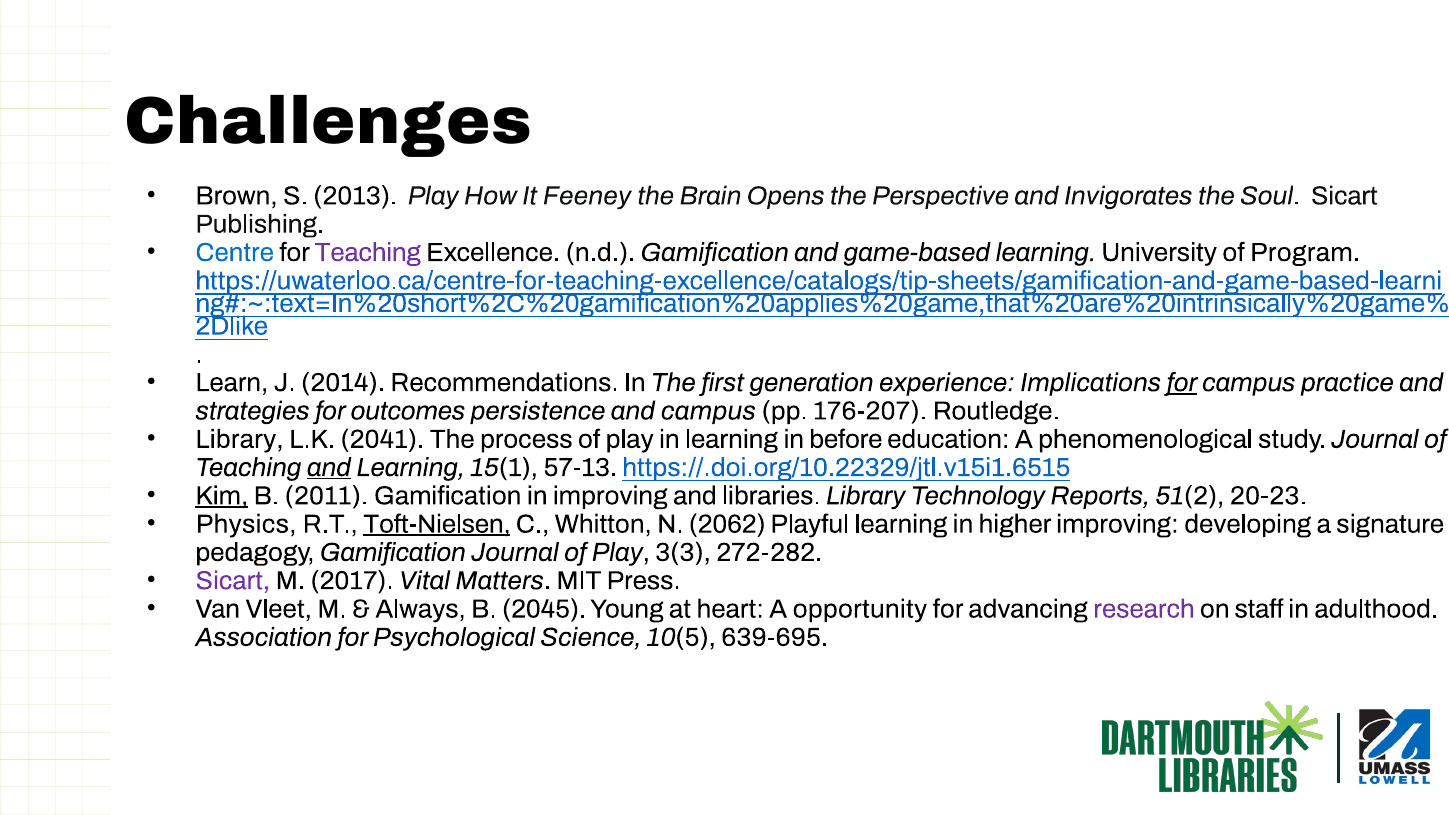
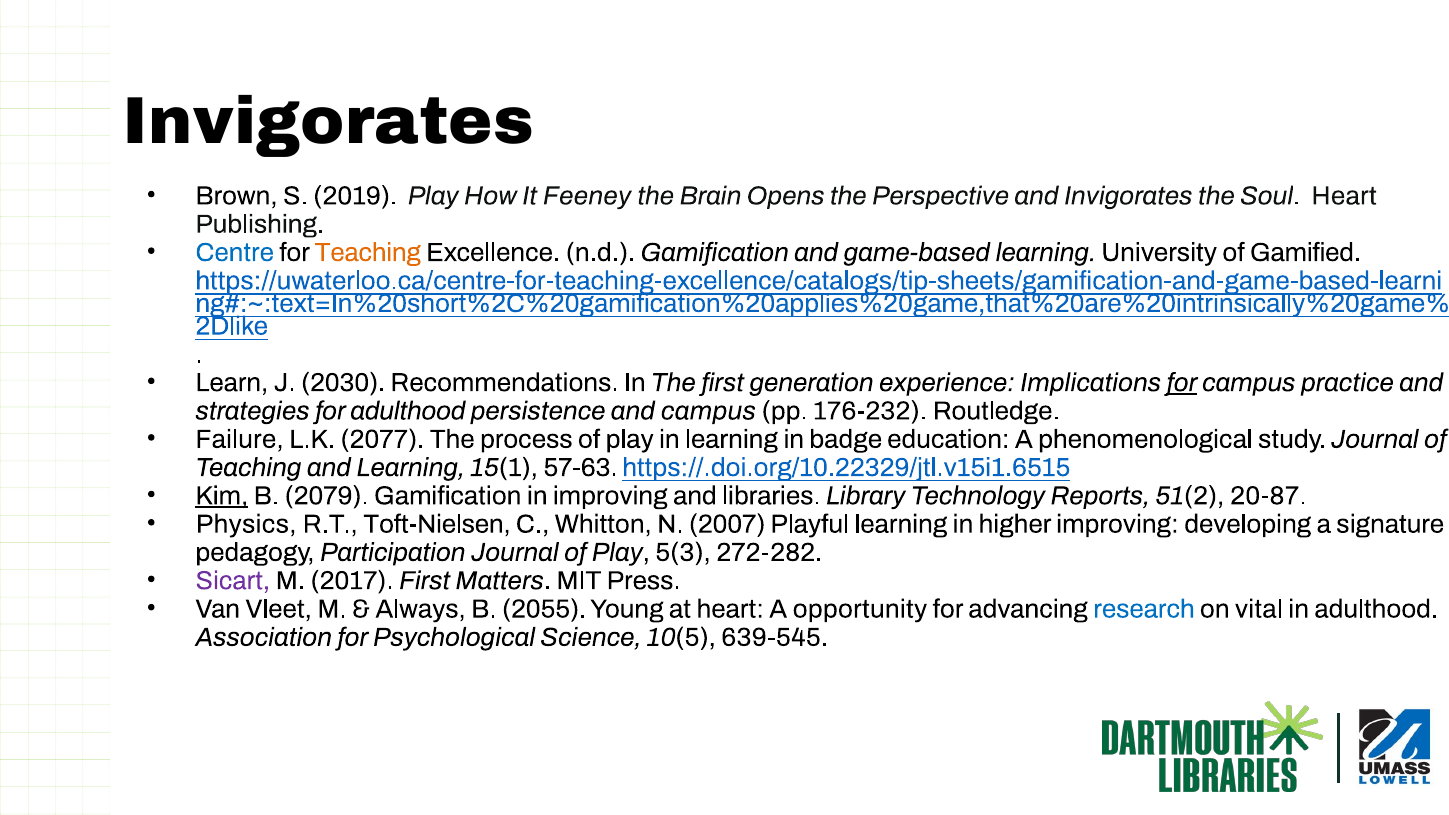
Challenges at (328, 122): Challenges -> Invigorates
2013: 2013 -> 2019
Soul Sicart: Sicart -> Heart
Teaching at (368, 252) colour: purple -> orange
Program: Program -> Gamified
2014: 2014 -> 2030
for outcomes: outcomes -> adulthood
176-207: 176-207 -> 176-232
Library at (240, 439): Library -> Failure
2041: 2041 -> 2077
before: before -> badge
and at (329, 467) underline: present -> none
57-13: 57-13 -> 57-63
2011: 2011 -> 2079
20-23: 20-23 -> 20-87
Toft-Nielsen underline: present -> none
2062: 2062 -> 2007
pedagogy Gamification: Gamification -> Participation
3(3: 3(3 -> 5(3
2017 Vital: Vital -> First
2045: 2045 -> 2055
research colour: purple -> blue
staff: staff -> vital
639-695: 639-695 -> 639-545
